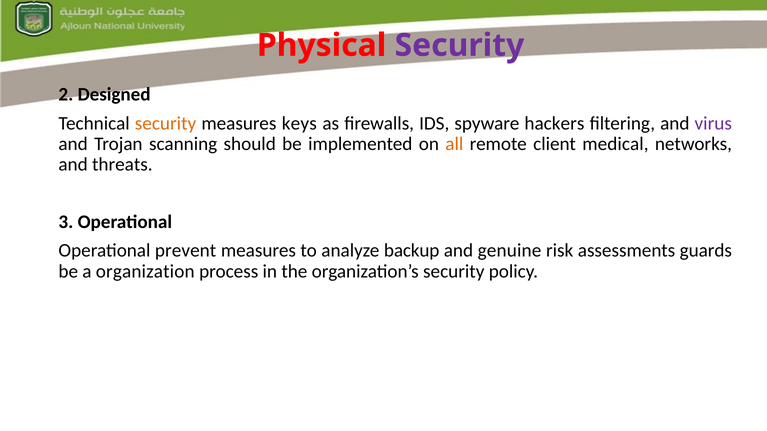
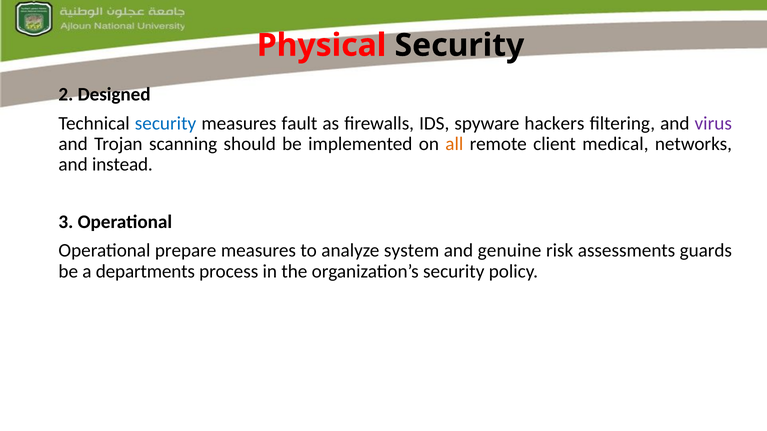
Security at (459, 45) colour: purple -> black
security at (166, 123) colour: orange -> blue
keys: keys -> fault
threats: threats -> instead
prevent: prevent -> prepare
backup: backup -> system
organization: organization -> departments
